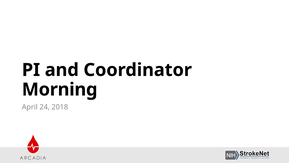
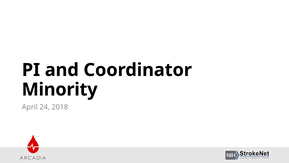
Morning: Morning -> Minority
